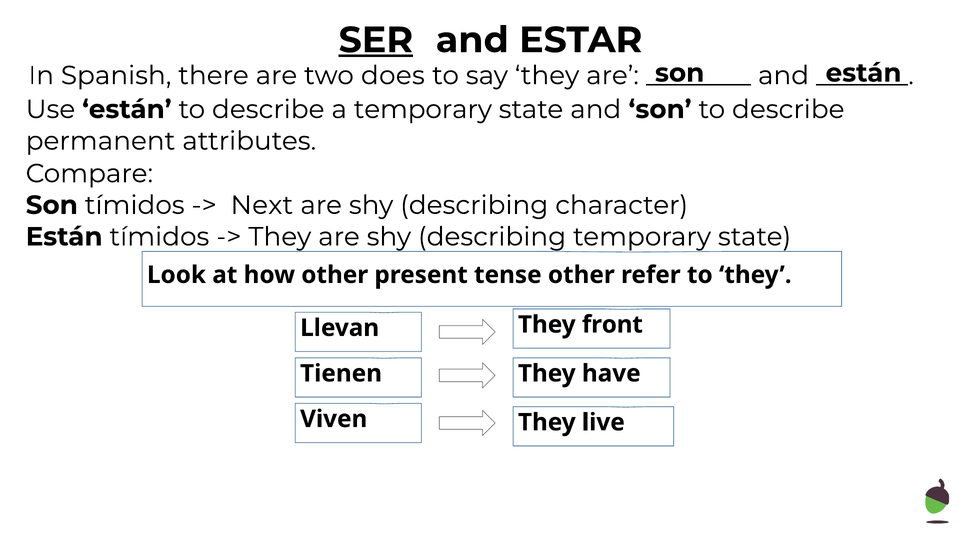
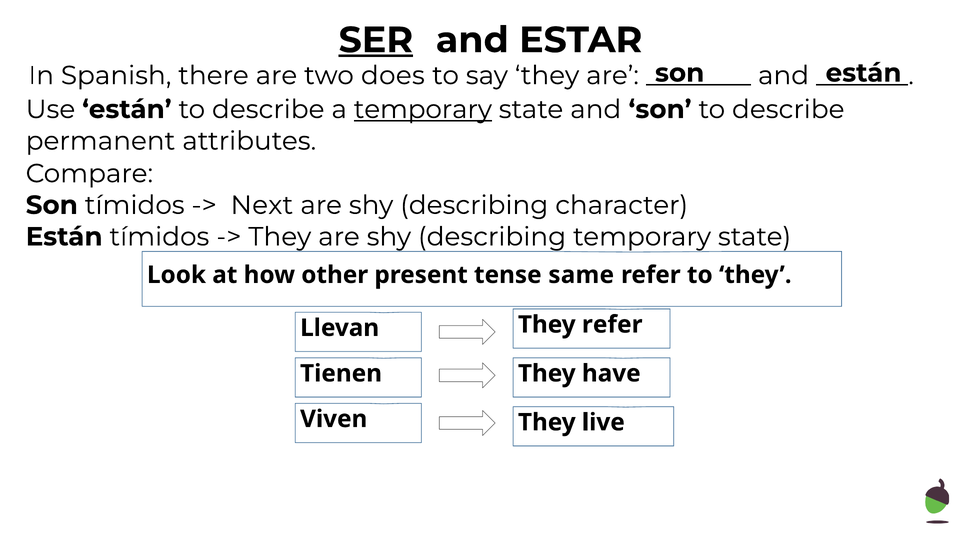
temporary at (423, 109) underline: none -> present
tense other: other -> same
They front: front -> refer
